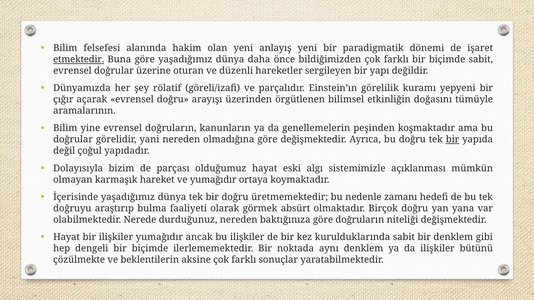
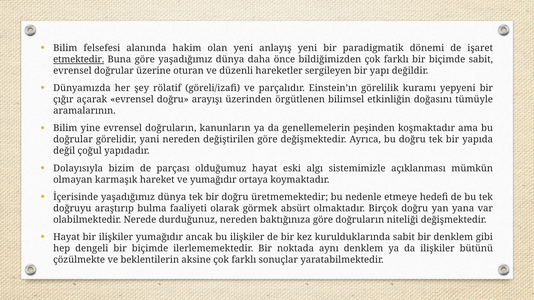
olmadığına: olmadığına -> değiştirilen
bir at (453, 140) underline: present -> none
zamanı: zamanı -> etmeye
